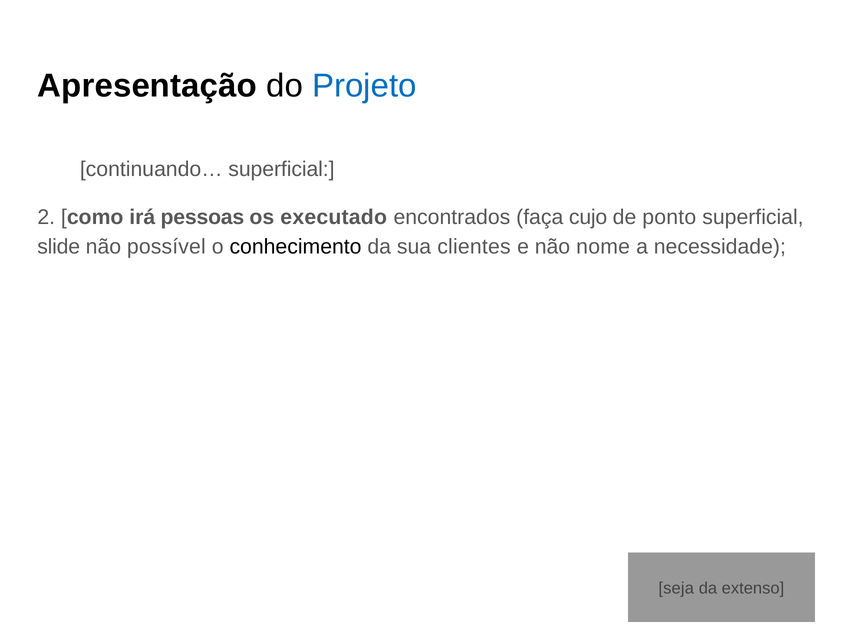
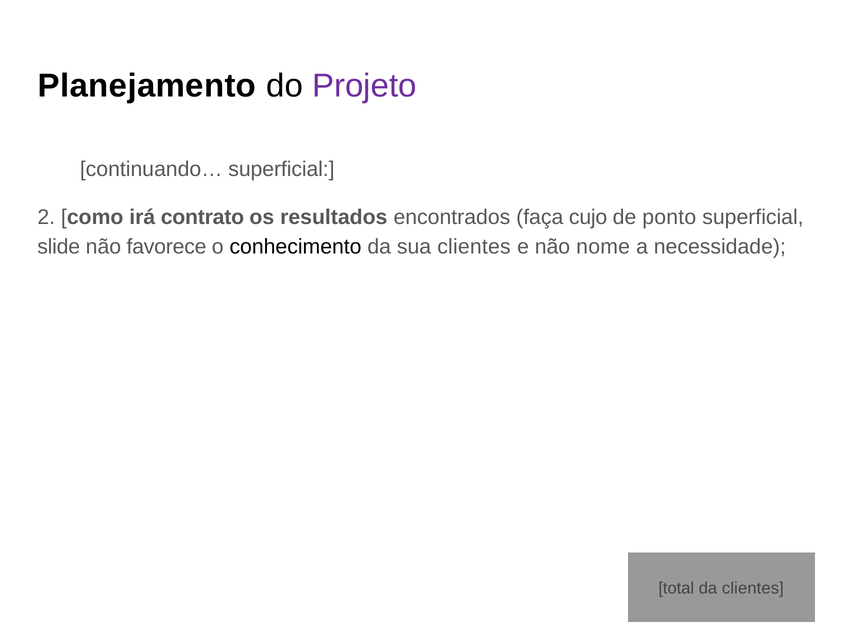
Apresentação: Apresentação -> Planejamento
Projeto colour: blue -> purple
pessoas: pessoas -> contrato
executado: executado -> resultados
possível: possível -> favorece
seja: seja -> total
da extenso: extenso -> clientes
